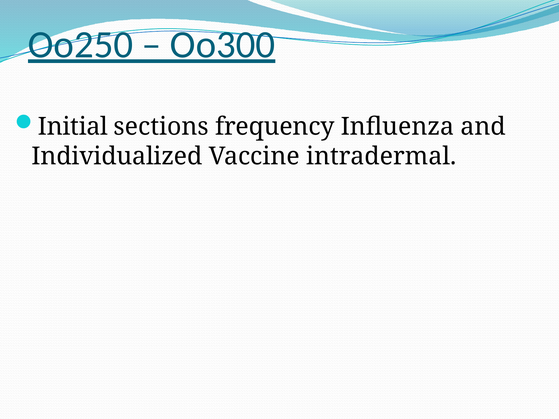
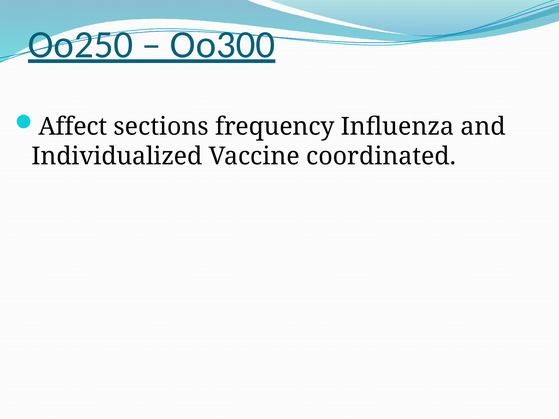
Initial: Initial -> Affect
intradermal: intradermal -> coordinated
